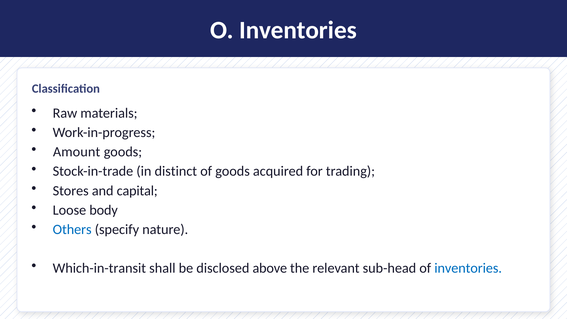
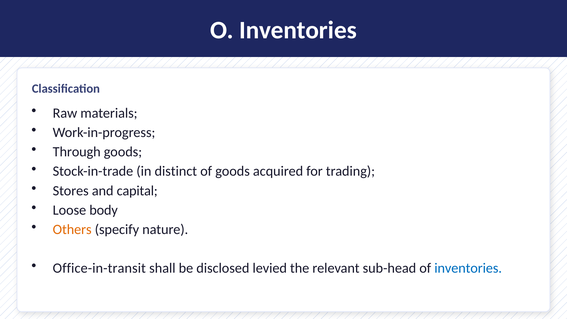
Amount: Amount -> Through
Others colour: blue -> orange
Which-in-transit: Which-in-transit -> Office-in-transit
above: above -> levied
